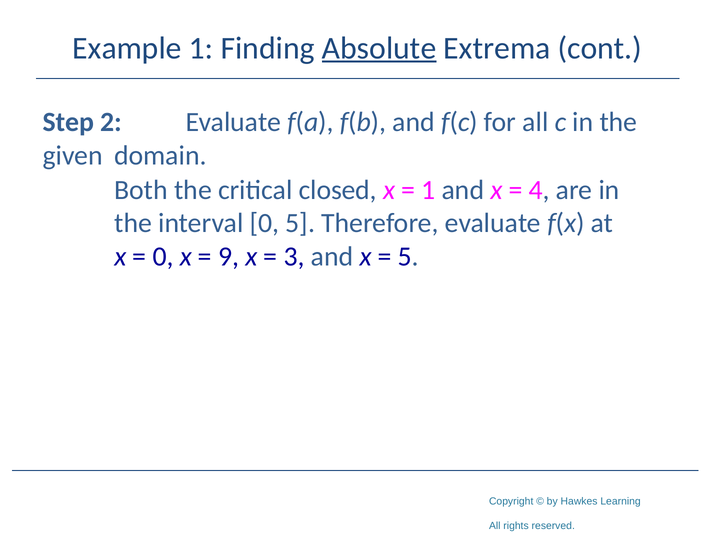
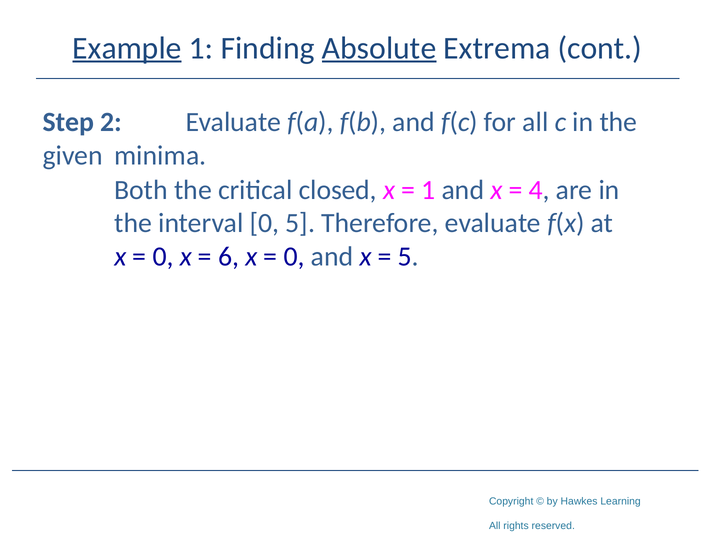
Example underline: none -> present
domain: domain -> minima
9: 9 -> 6
3 at (294, 257): 3 -> 0
